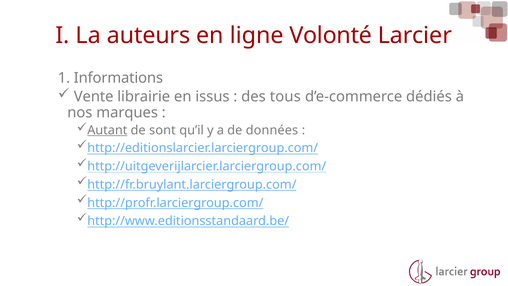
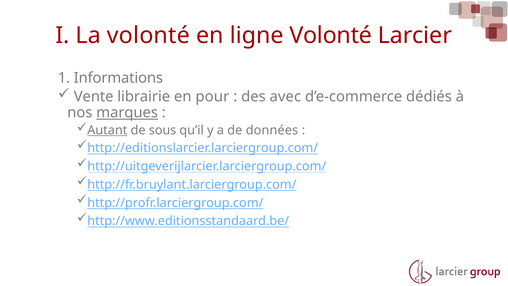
La auteurs: auteurs -> volonté
issus: issus -> pour
tous: tous -> avec
marques underline: none -> present
sont: sont -> sous
